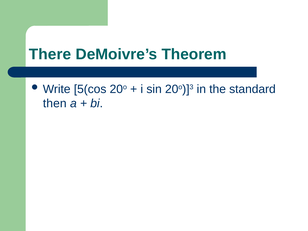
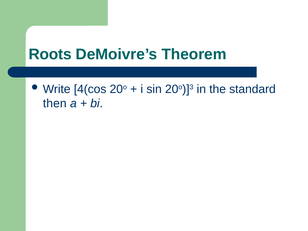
There: There -> Roots
5(cos: 5(cos -> 4(cos
